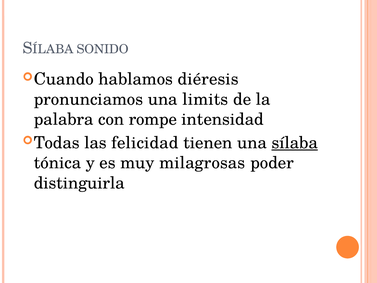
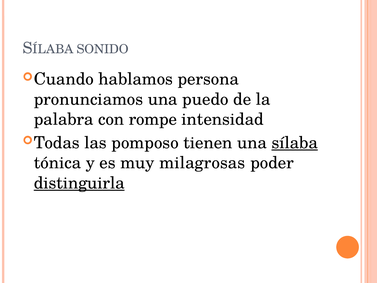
diéresis: diéresis -> persona
limits: limits -> puedo
felicidad: felicidad -> pomposo
distinguirla underline: none -> present
